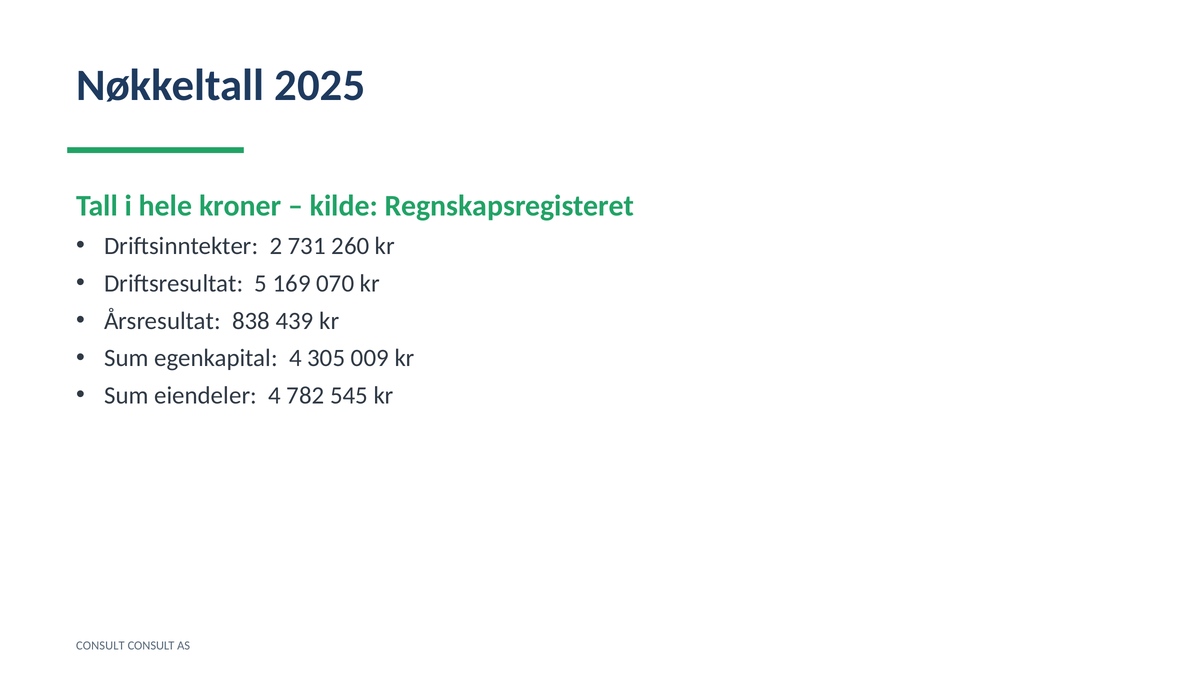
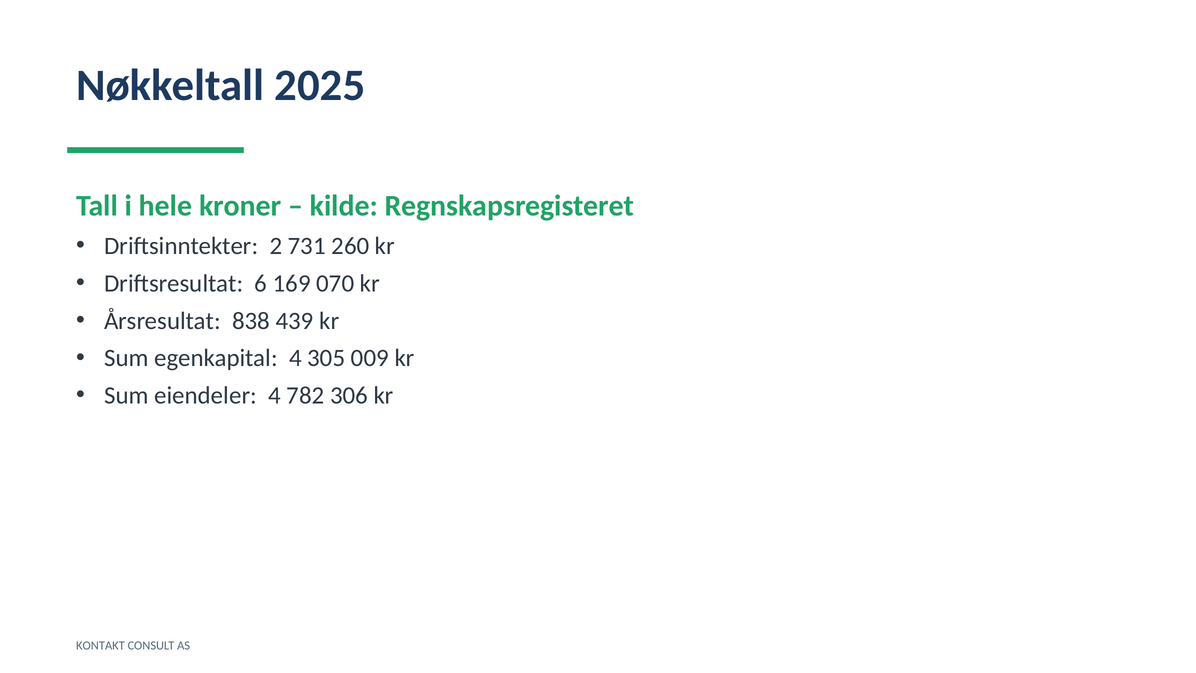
5: 5 -> 6
545: 545 -> 306
CONSULT at (100, 645): CONSULT -> KONTAKT
